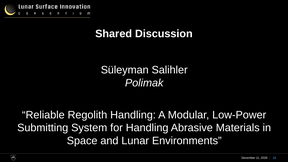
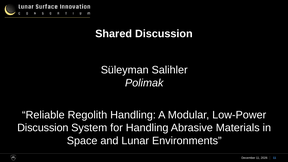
Submitting at (43, 128): Submitting -> Discussion
